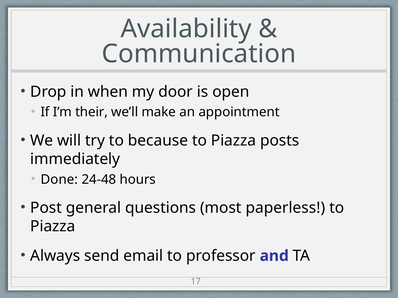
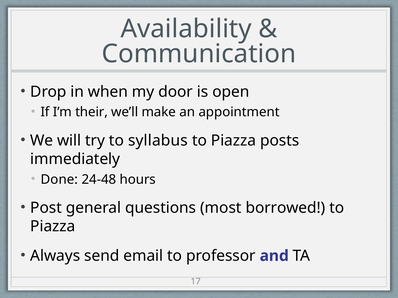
because: because -> syllabus
paperless: paperless -> borrowed
